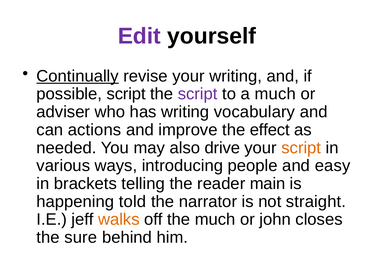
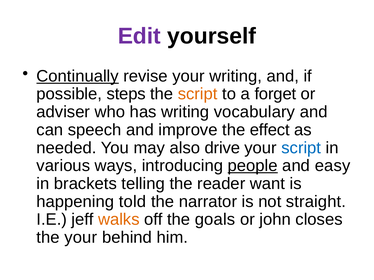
possible script: script -> steps
script at (198, 94) colour: purple -> orange
a much: much -> forget
actions: actions -> speech
script at (301, 148) colour: orange -> blue
people underline: none -> present
main: main -> want
the much: much -> goals
the sure: sure -> your
